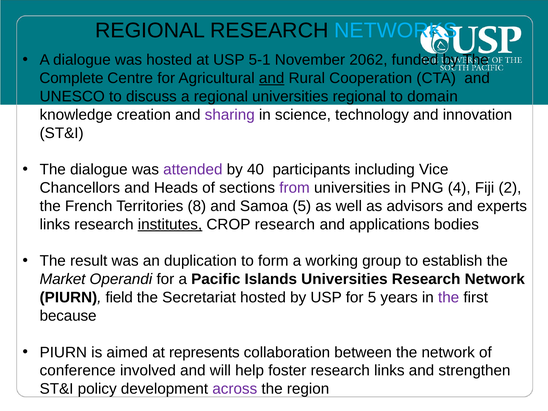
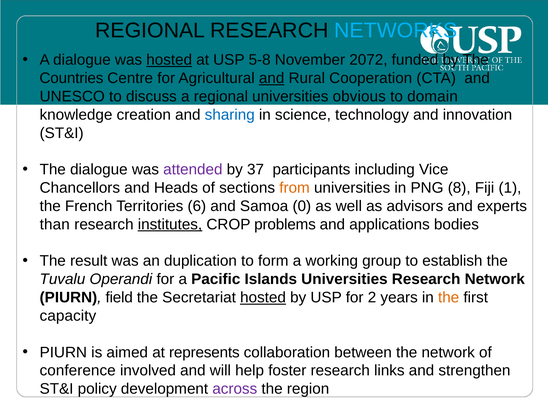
hosted at (169, 60) underline: none -> present
5-1: 5-1 -> 5-8
2062: 2062 -> 2072
Complete: Complete -> Countries
universities regional: regional -> obvious
sharing colour: purple -> blue
40: 40 -> 37
from colour: purple -> orange
4: 4 -> 8
2: 2 -> 1
8: 8 -> 6
Samoa 5: 5 -> 0
links at (55, 224): links -> than
CROP research: research -> problems
Market: Market -> Tuvalu
hosted at (263, 297) underline: none -> present
for 5: 5 -> 2
the at (449, 297) colour: purple -> orange
because: because -> capacity
